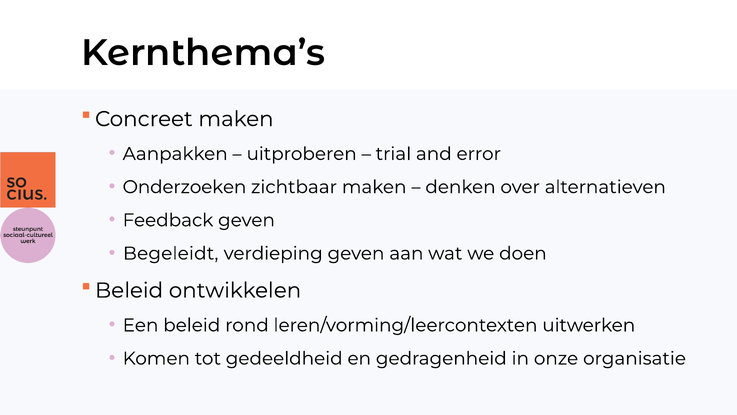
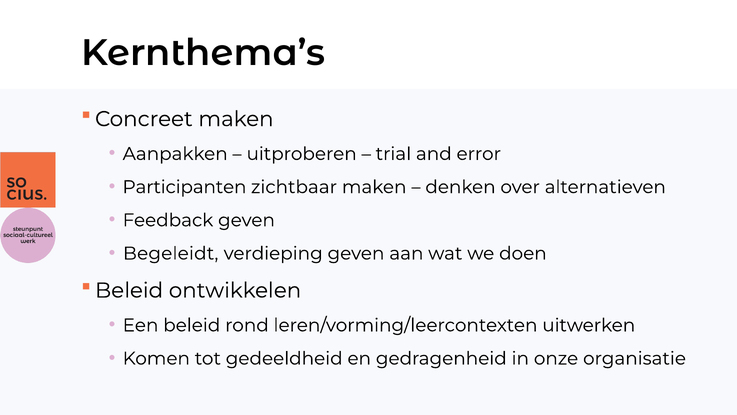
Onderzoeken: Onderzoeken -> Participanten
